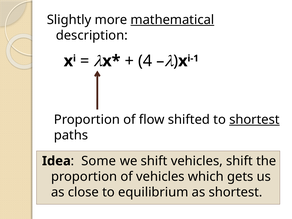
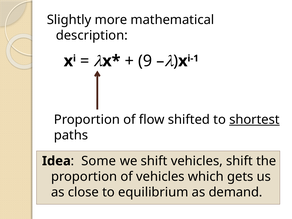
mathematical underline: present -> none
4: 4 -> 9
as shortest: shortest -> demand
